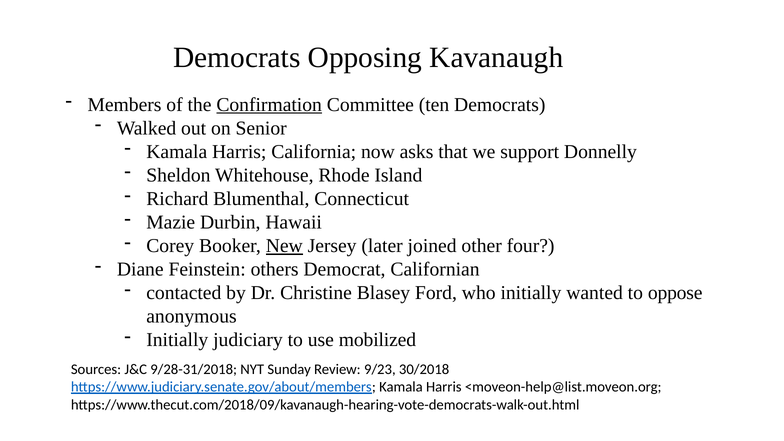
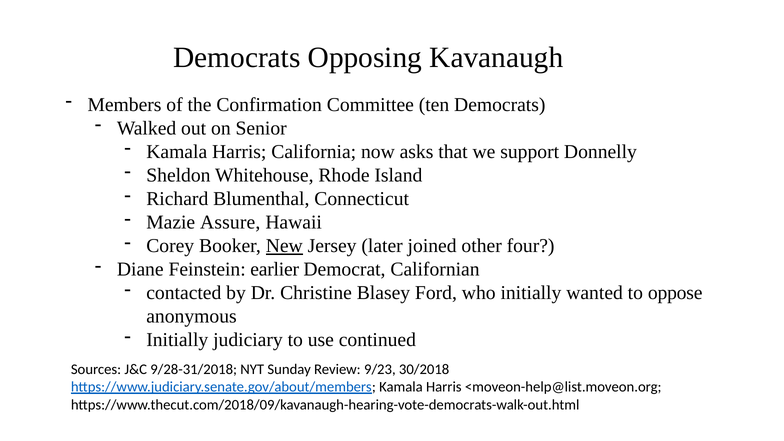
Confirmation underline: present -> none
Durbin: Durbin -> Assure
others: others -> earlier
mobilized: mobilized -> continued
